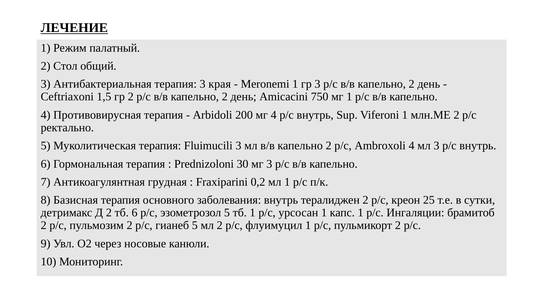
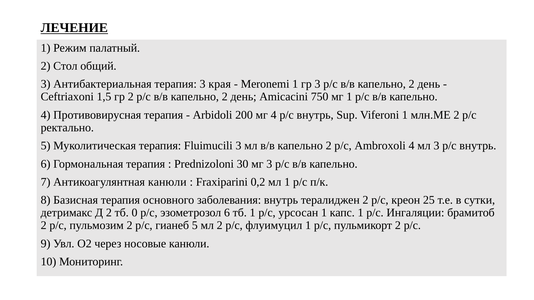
Антикоагулянтная грудная: грудная -> канюли
тб 6: 6 -> 0
эзометрозол 5: 5 -> 6
